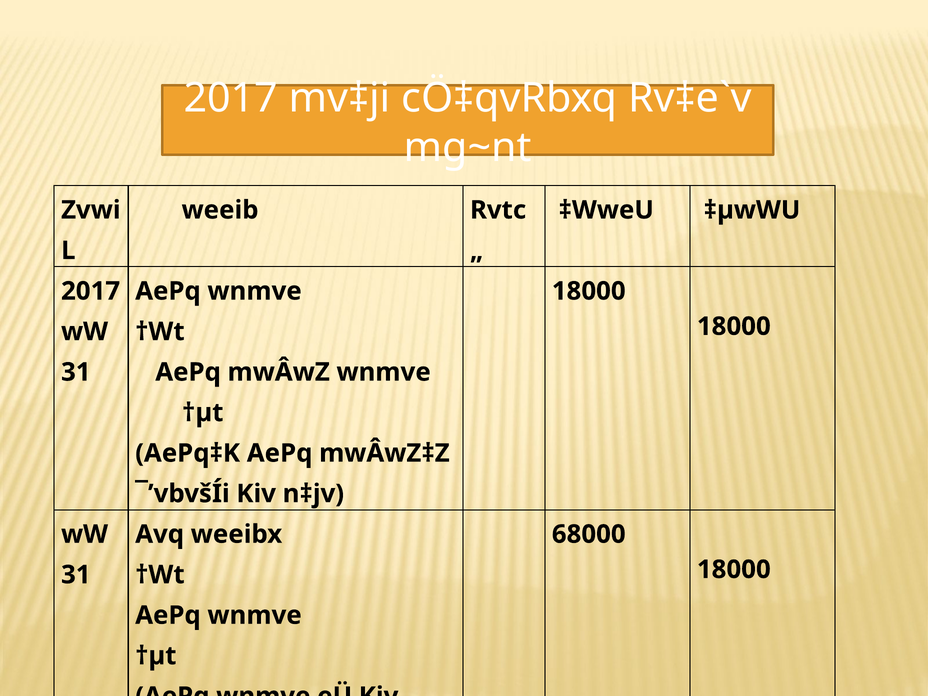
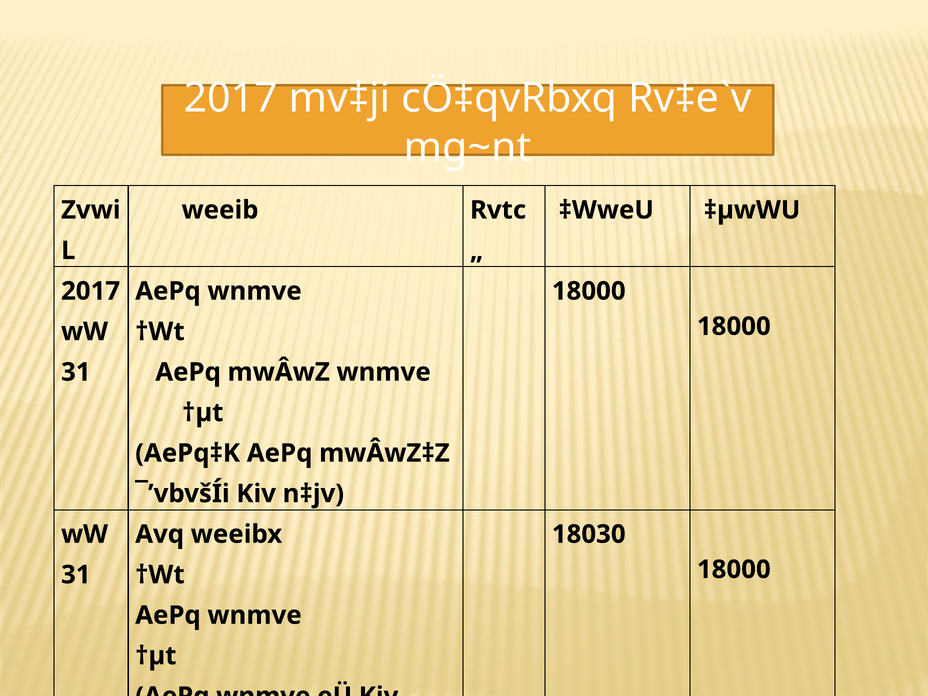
68000: 68000 -> 18030
